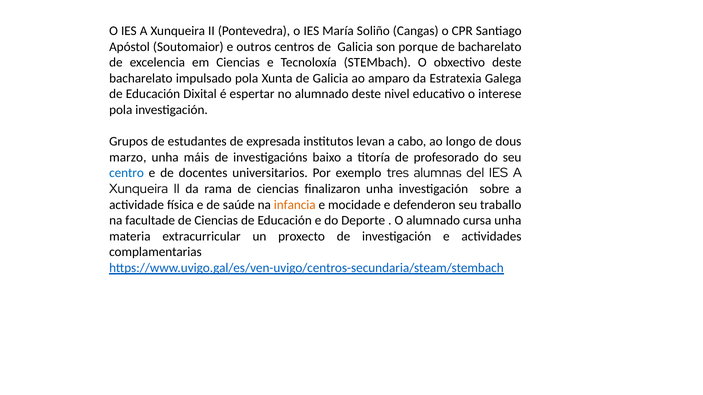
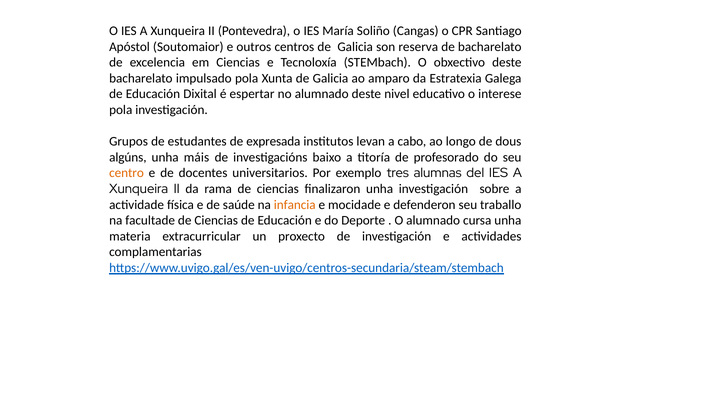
porque: porque -> reserva
marzo: marzo -> algúns
centro colour: blue -> orange
